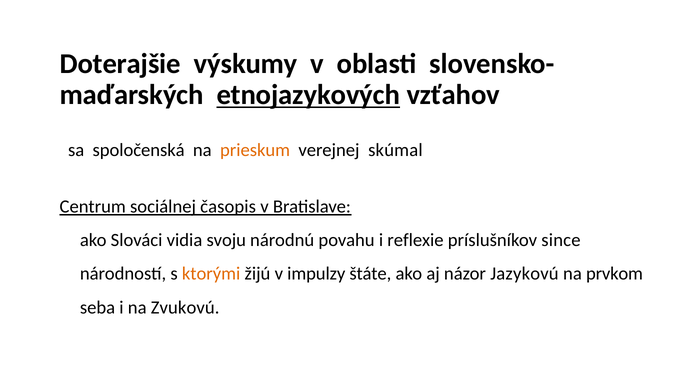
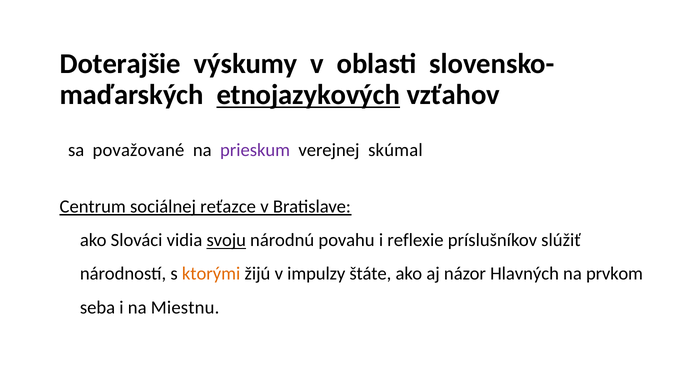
spoločenská: spoločenská -> považované
prieskum colour: orange -> purple
časopis: časopis -> reťazce
svoju underline: none -> present
since: since -> slúžiť
Jazykovú: Jazykovú -> Hlavných
Zvukovú: Zvukovú -> Miestnu
